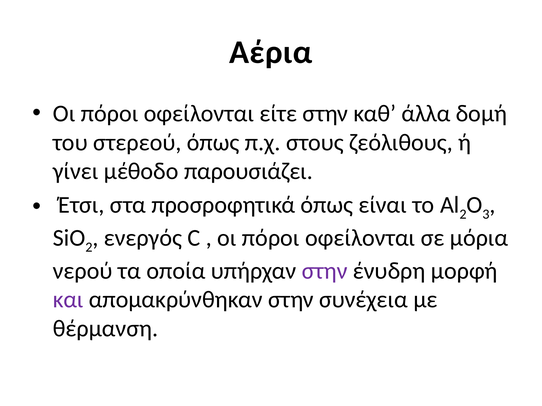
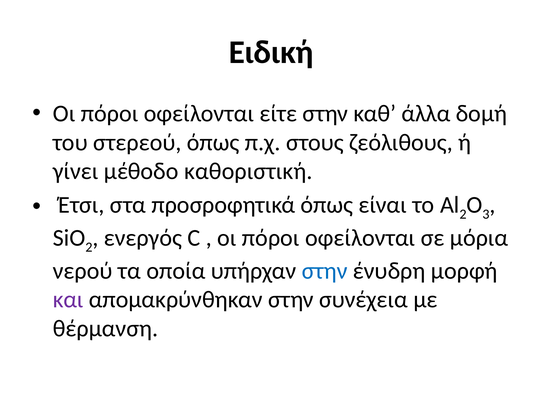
Αέρια: Αέρια -> Ειδική
παρουσιάζει: παρουσιάζει -> καθοριστική
στην at (325, 271) colour: purple -> blue
